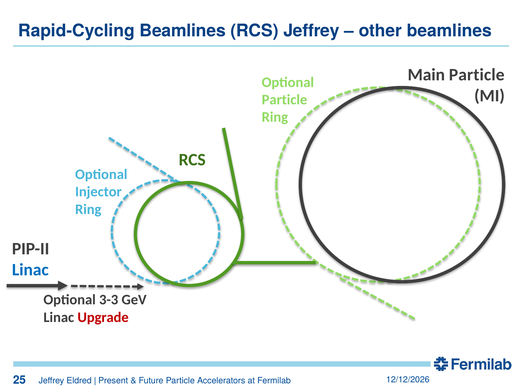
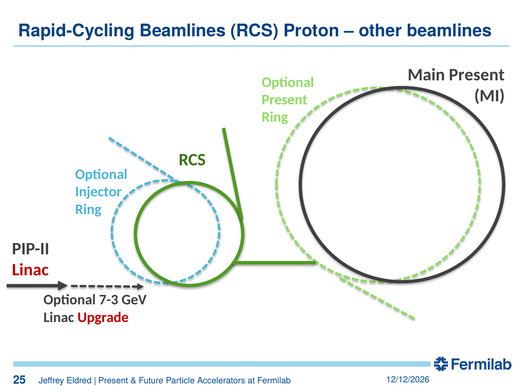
RCS Jeffrey: Jeffrey -> Proton
Main Particle: Particle -> Present
Particle at (284, 100): Particle -> Present
Linac at (30, 269) colour: blue -> red
3-3: 3-3 -> 7-3
